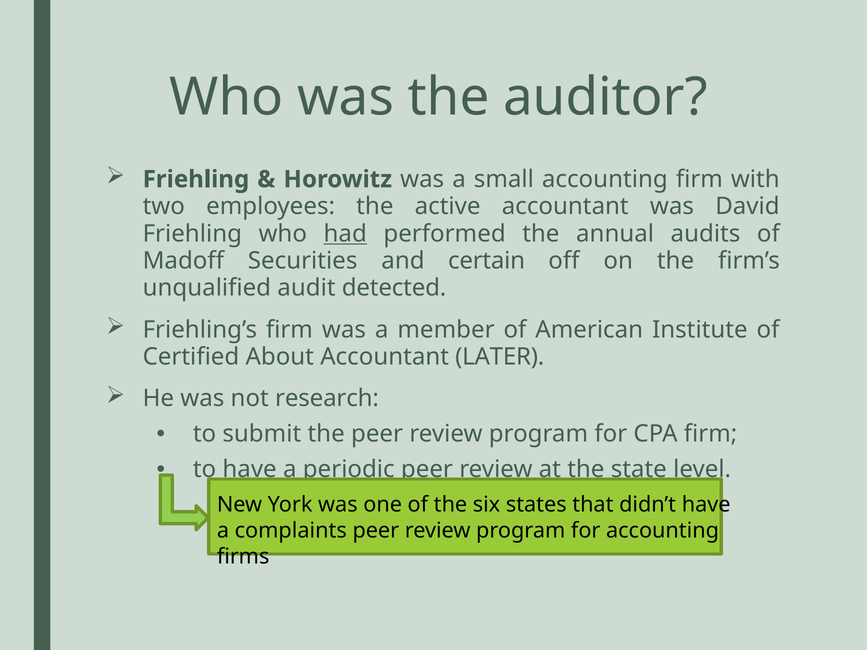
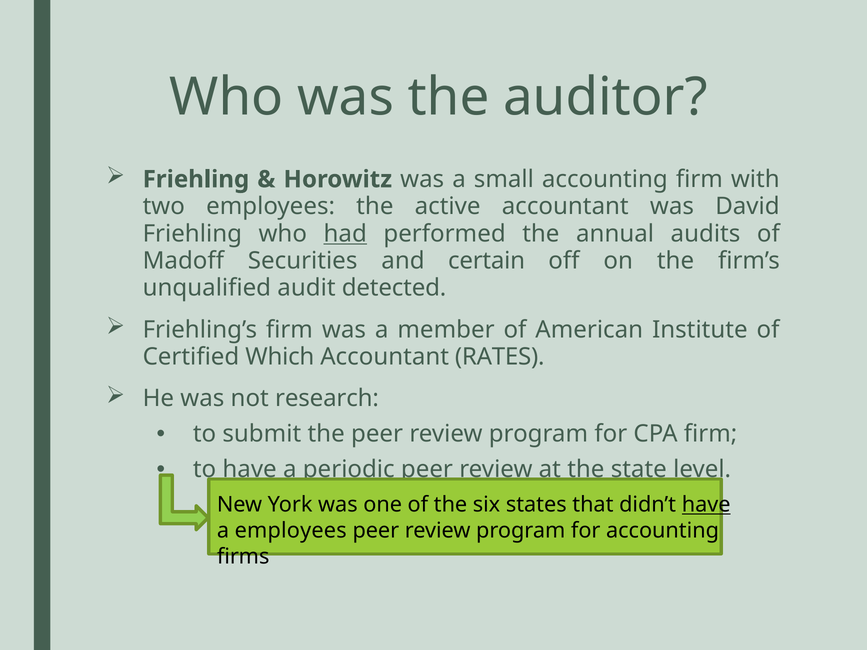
About: About -> Which
LATER: LATER -> RATES
have at (706, 505) underline: none -> present
a complaints: complaints -> employees
